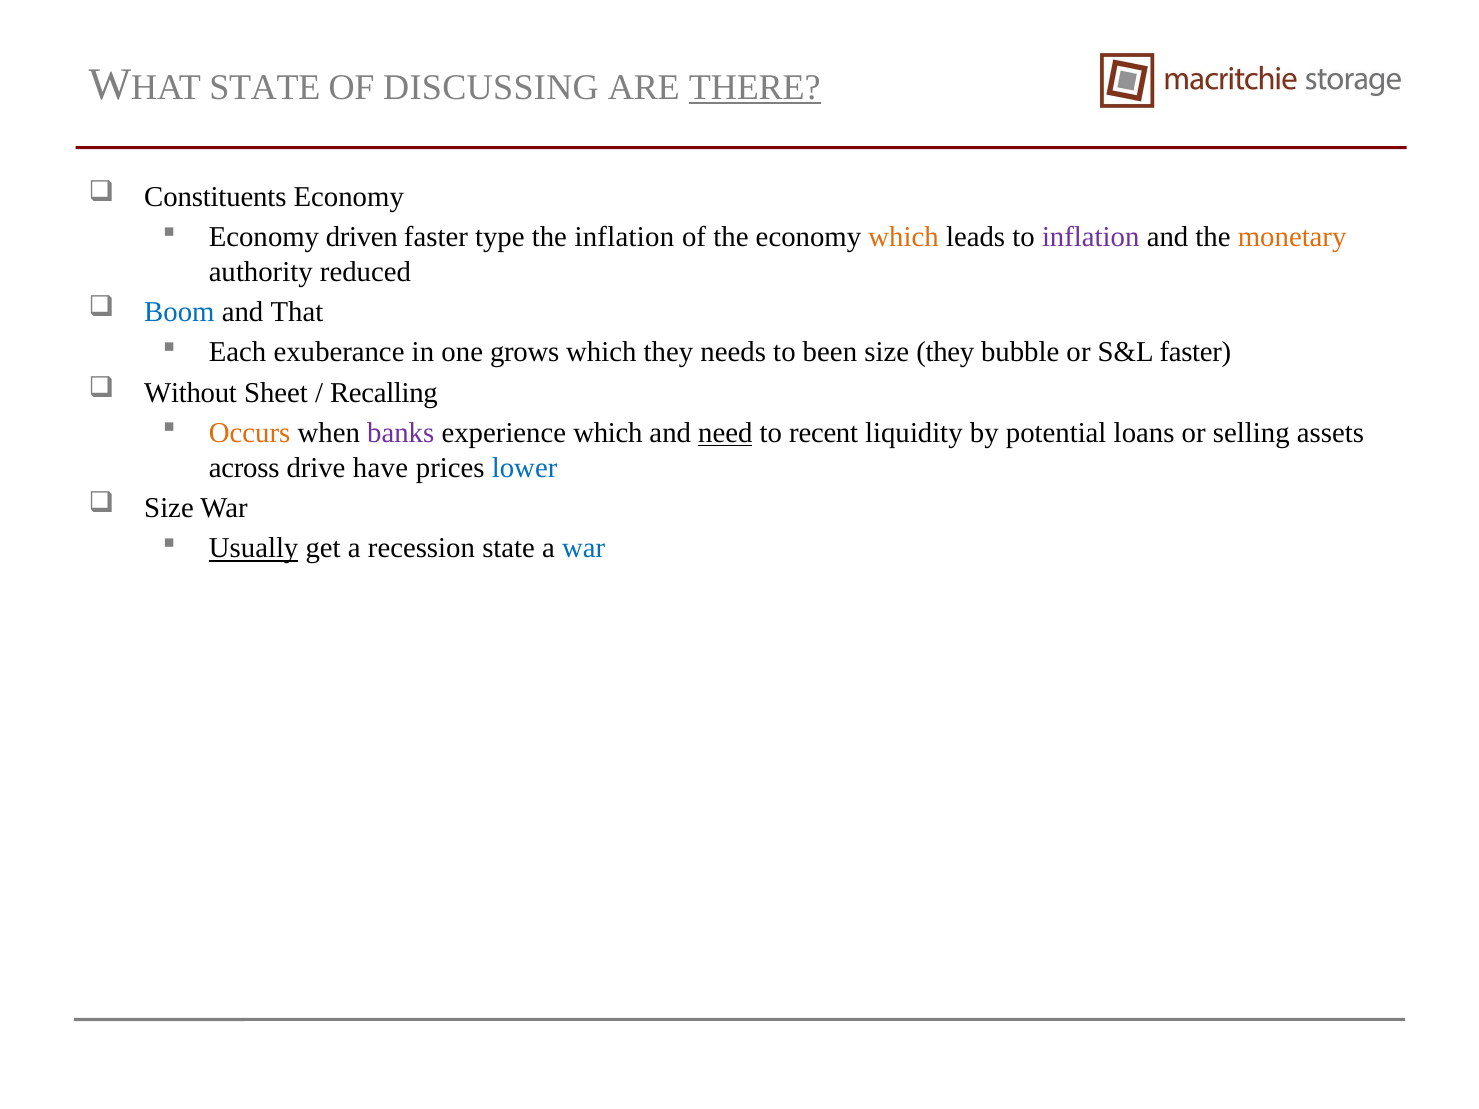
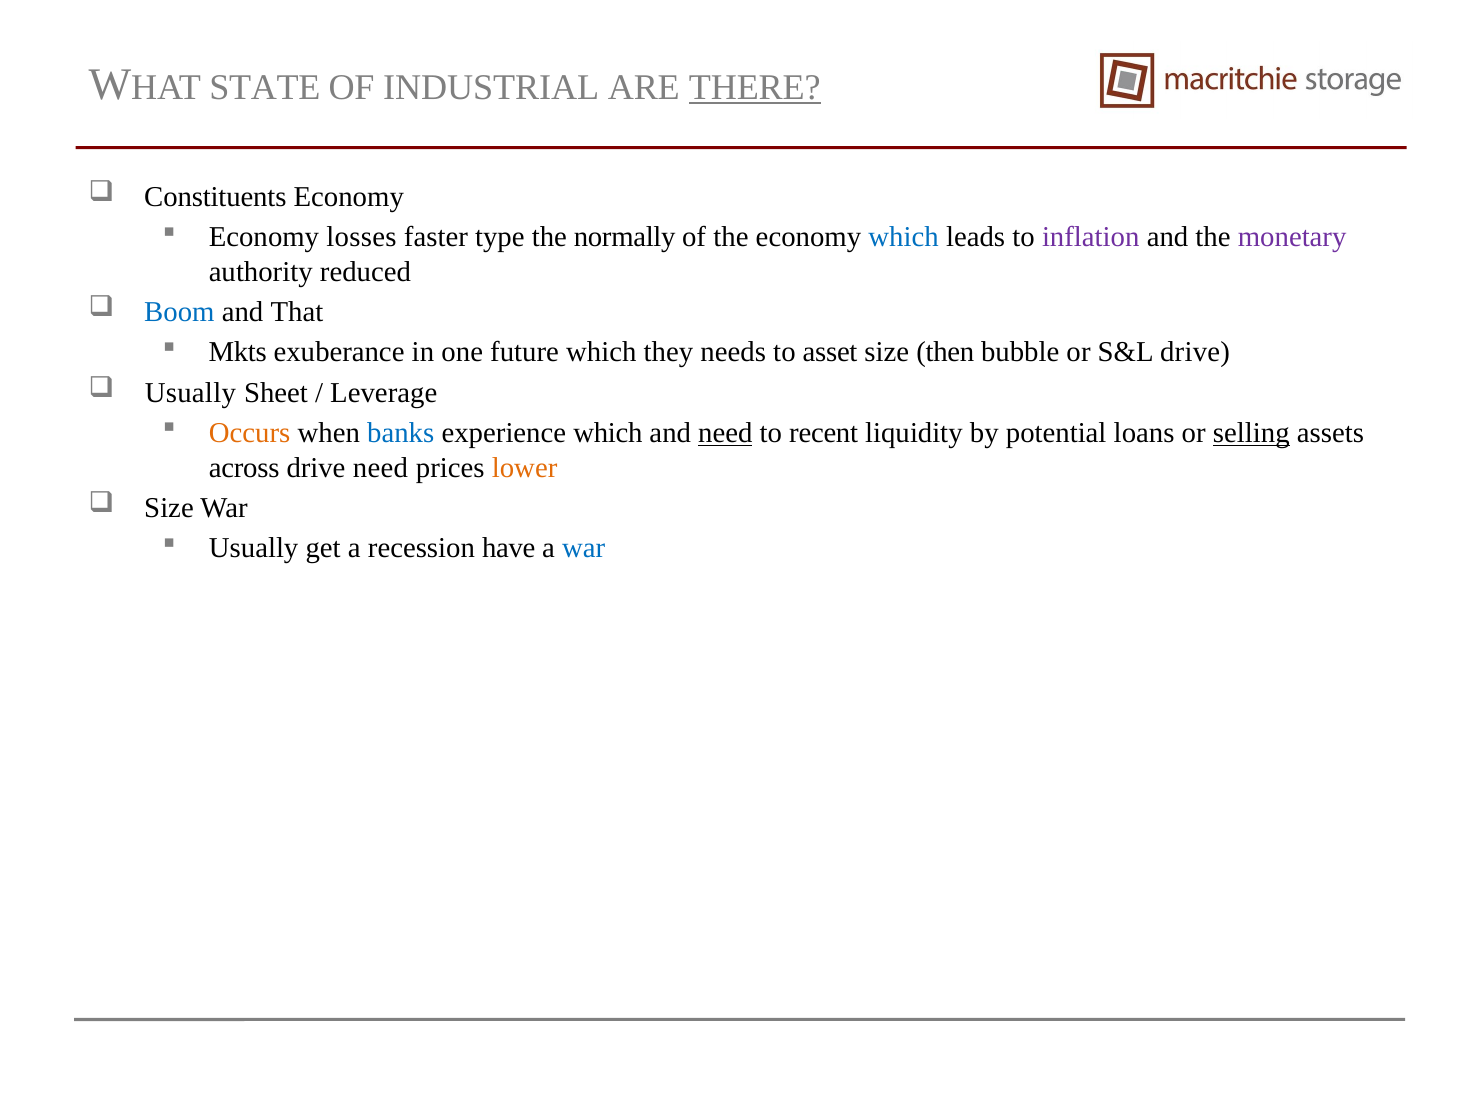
DISCUSSING: DISCUSSING -> INDUSTRIAL
driven: driven -> losses
the inflation: inflation -> normally
which at (904, 237) colour: orange -> blue
monetary colour: orange -> purple
Each: Each -> Mkts
grows: grows -> future
been: been -> asset
size they: they -> then
S&L faster: faster -> drive
Without at (191, 393): Without -> Usually
Recalling: Recalling -> Leverage
banks colour: purple -> blue
selling underline: none -> present
drive have: have -> need
lower colour: blue -> orange
Usually at (254, 549) underline: present -> none
recession state: state -> have
